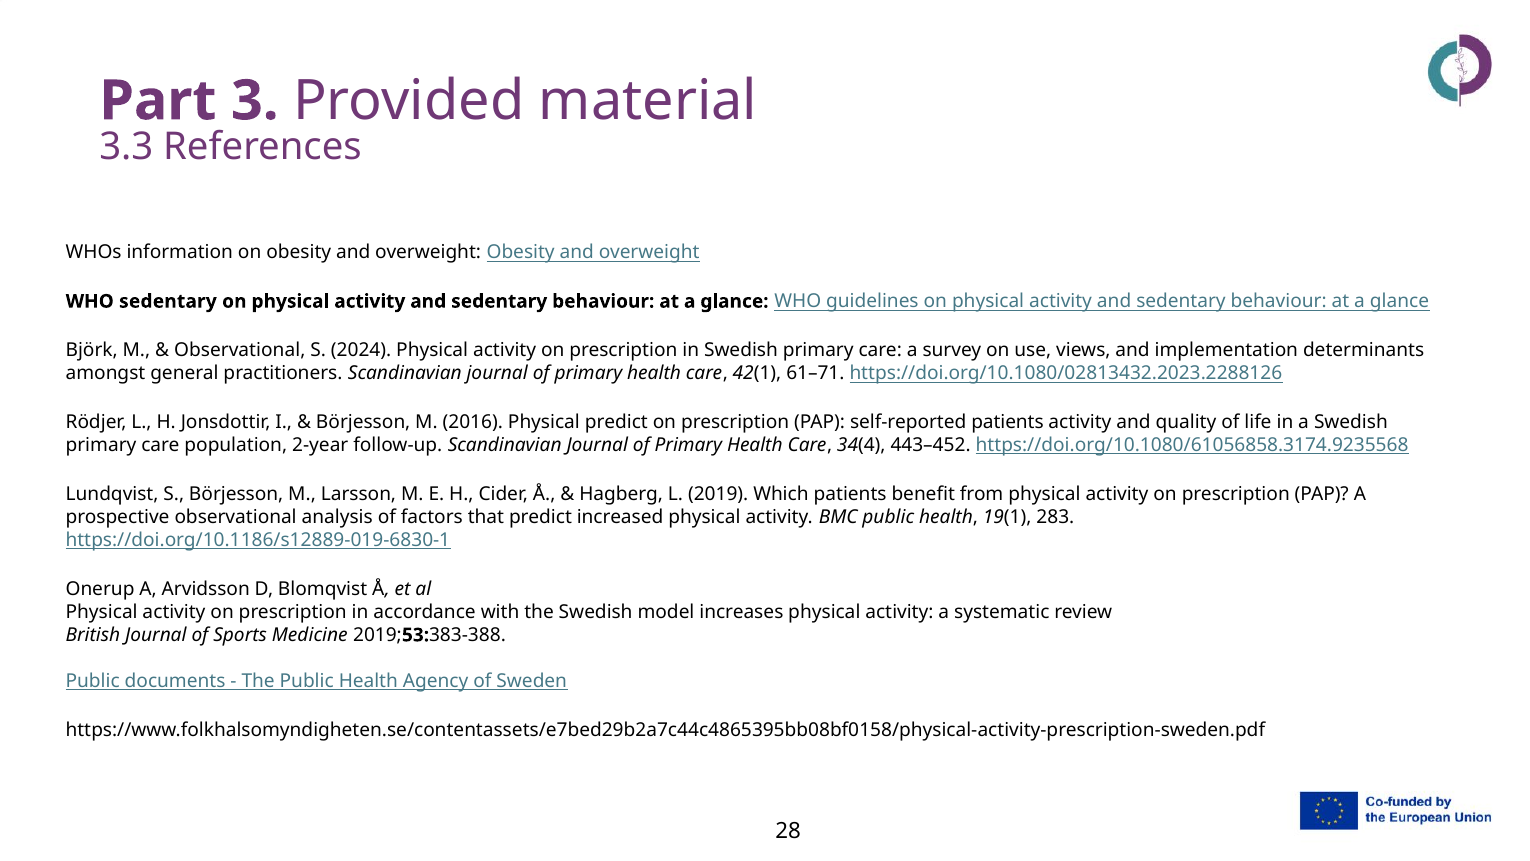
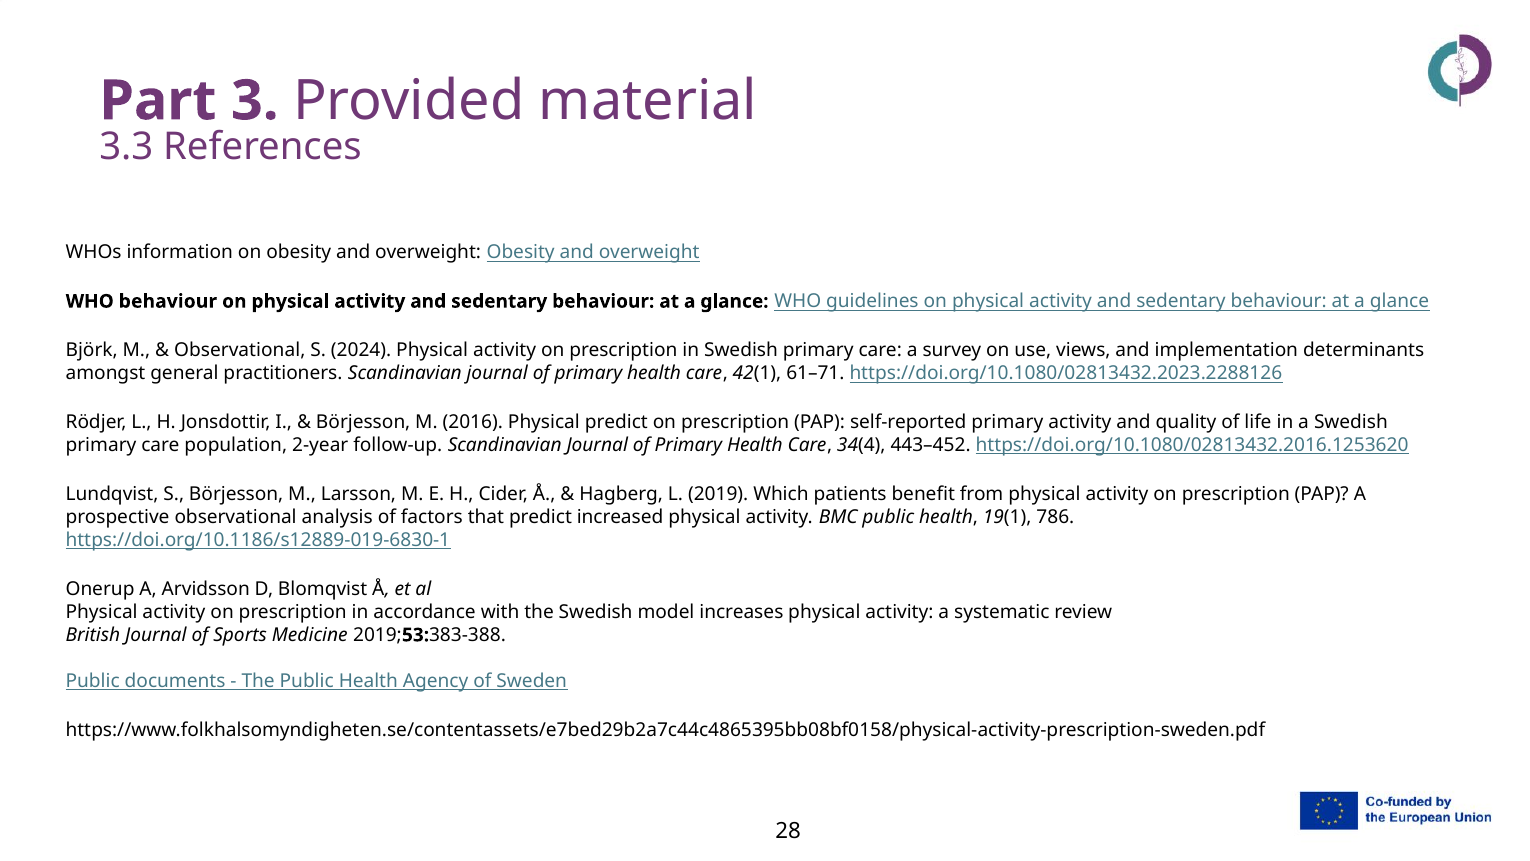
WHO sedentary: sedentary -> behaviour
self-reported patients: patients -> primary
https://doi.org/10.1080/61056858.3174.9235568: https://doi.org/10.1080/61056858.3174.9235568 -> https://doi.org/10.1080/02813432.2016.1253620
283: 283 -> 786
